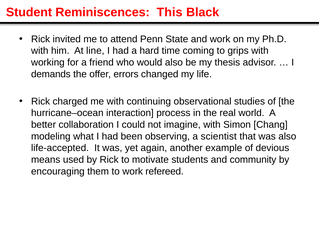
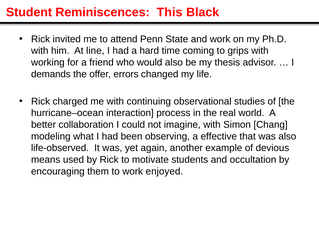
scientist: scientist -> effective
life-accepted: life-accepted -> life-observed
community: community -> occultation
refereed: refereed -> enjoyed
